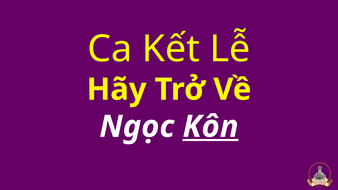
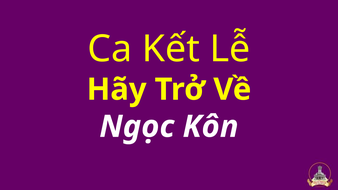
Kôn underline: present -> none
